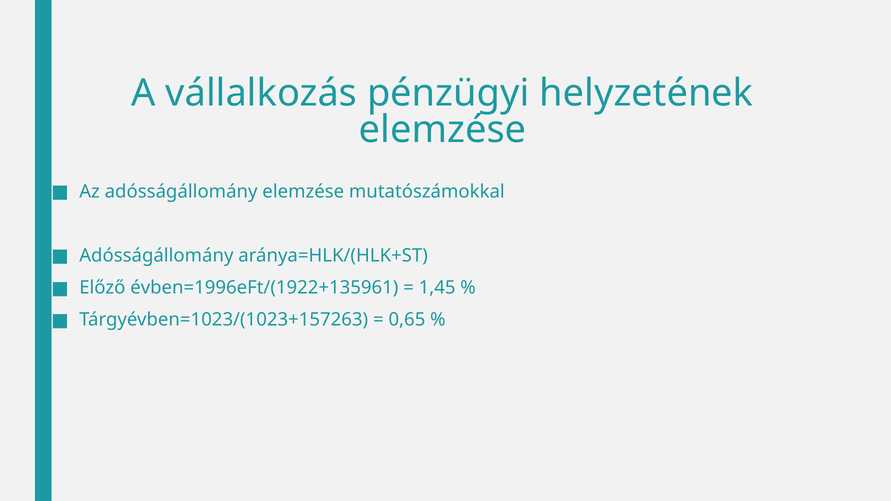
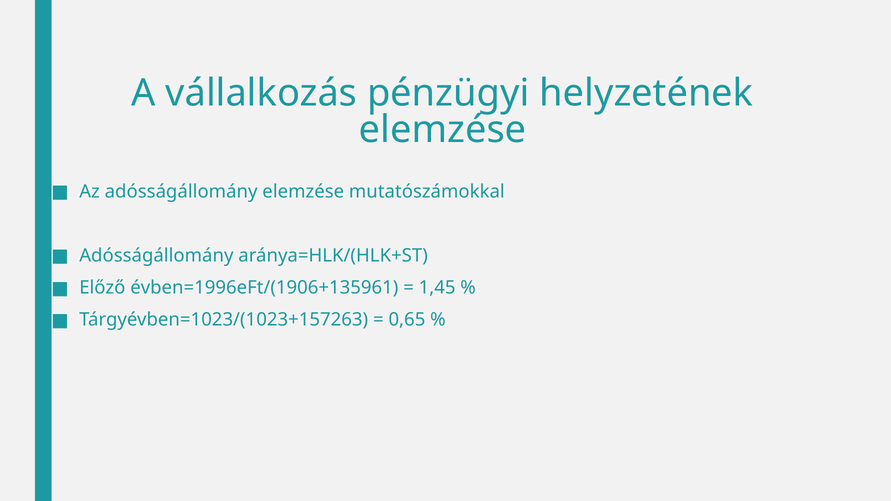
évben=1996eFt/(1922+135961: évben=1996eFt/(1922+135961 -> évben=1996eFt/(1906+135961
